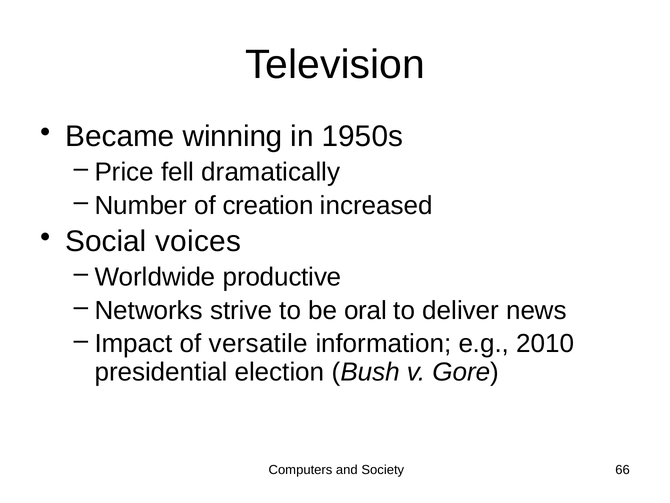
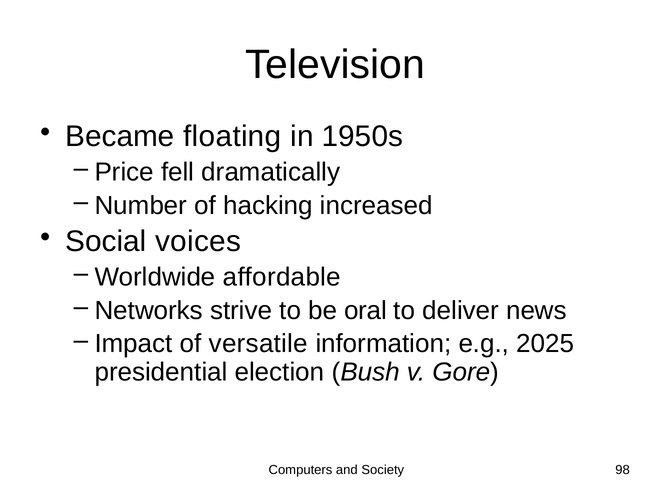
winning: winning -> floating
creation: creation -> hacking
productive: productive -> affordable
2010: 2010 -> 2025
66: 66 -> 98
